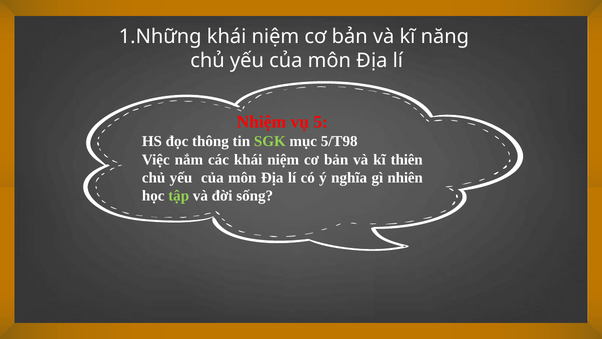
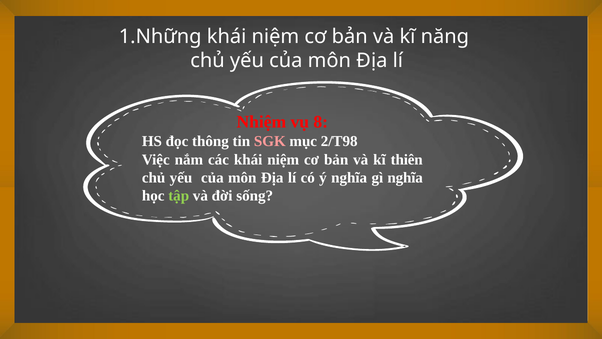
5: 5 -> 8
SGK colour: light green -> pink
5/T98: 5/T98 -> 2/T98
gì nhiên: nhiên -> nghĩa
